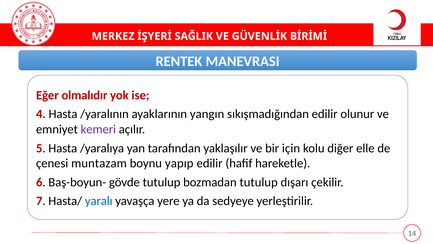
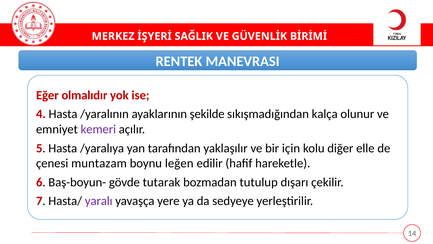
yangın: yangın -> şekilde
sıkışmadığından edilir: edilir -> kalça
yapıp: yapıp -> leğen
gövde tutulup: tutulup -> tutarak
yaralı colour: blue -> purple
